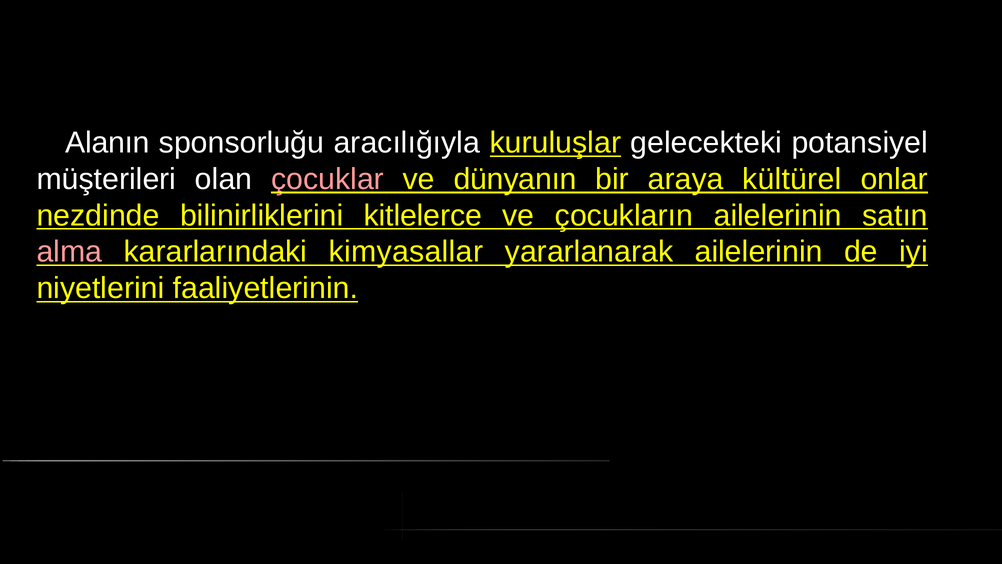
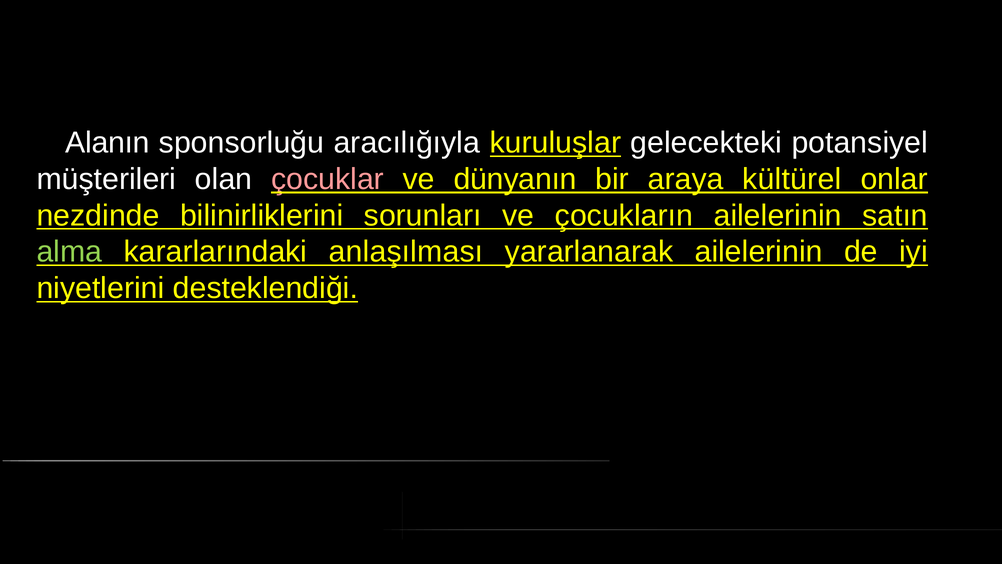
kitlelerce: kitlelerce -> sorunları
alma colour: pink -> light green
kimyasallar: kimyasallar -> anlaşılması
faaliyetlerinin: faaliyetlerinin -> desteklendiği
